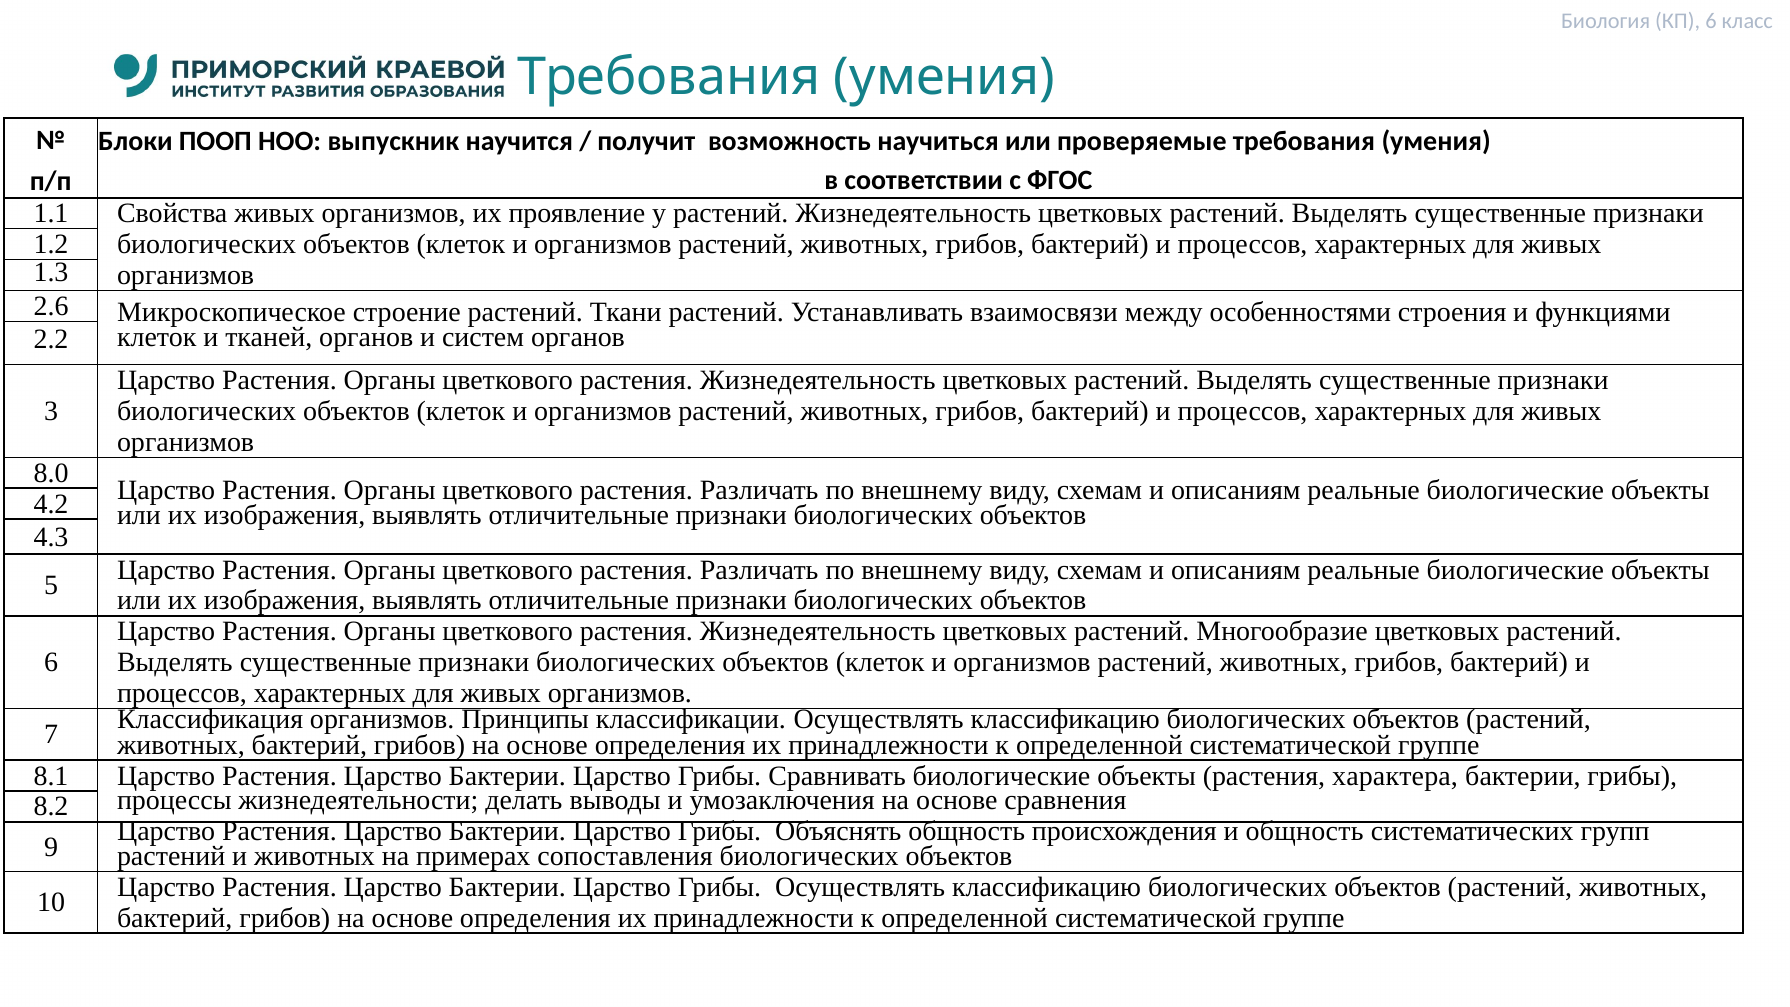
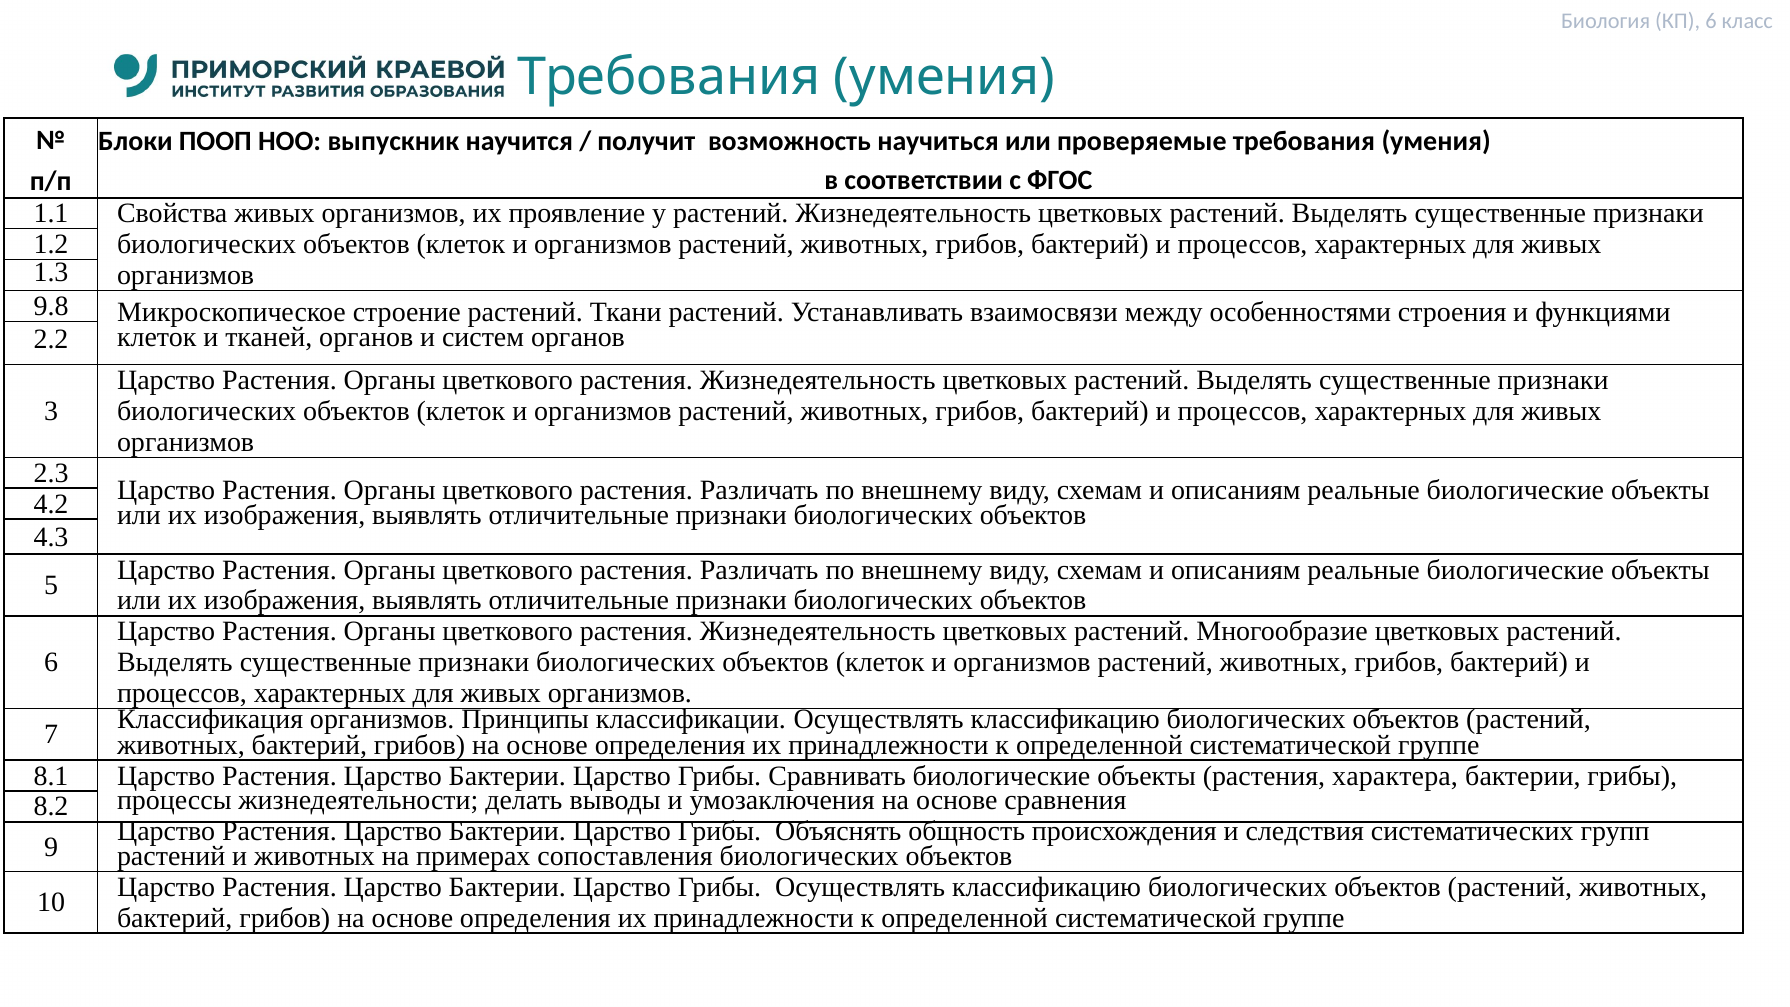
2.6: 2.6 -> 9.8
8.0: 8.0 -> 2.3
и общность: общность -> следствия
